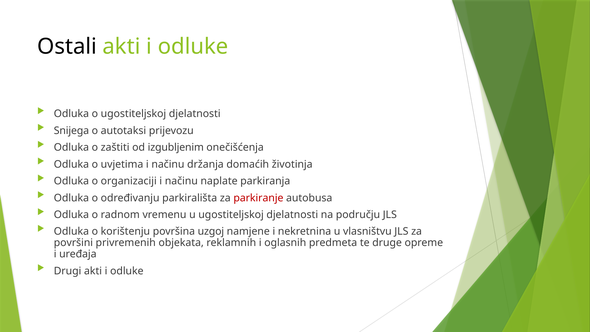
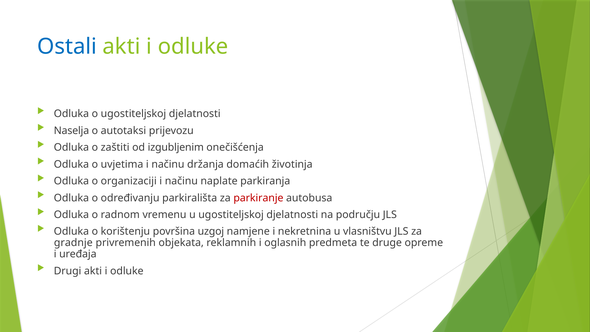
Ostali colour: black -> blue
Snijega: Snijega -> Naselja
površini: površini -> gradnje
